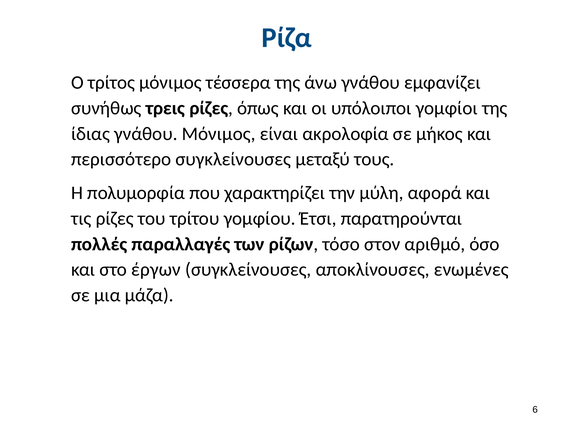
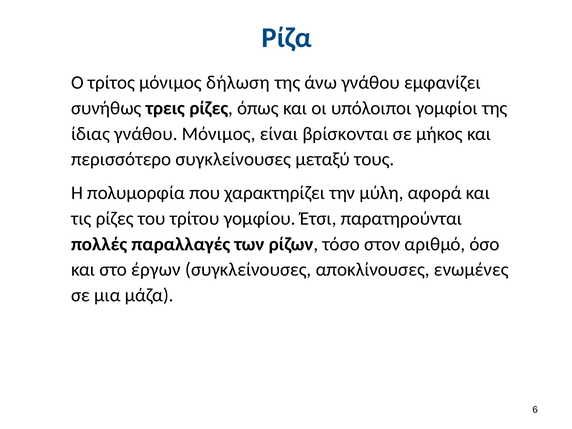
τέσσερα: τέσσερα -> δήλωση
ακρολοφία: ακρολοφία -> βρίσκονται
